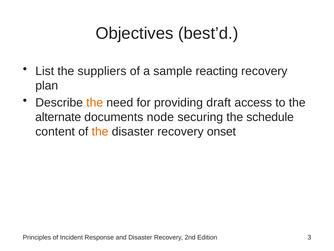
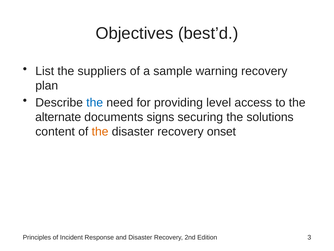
reacting: reacting -> warning
the at (95, 102) colour: orange -> blue
draft: draft -> level
node: node -> signs
schedule: schedule -> solutions
